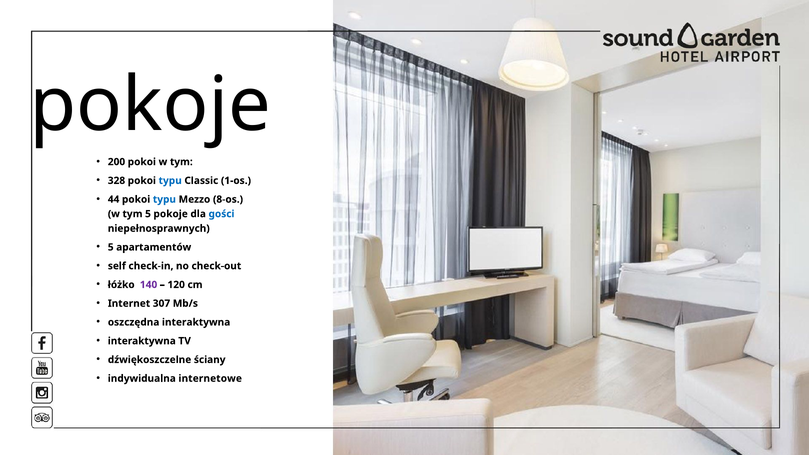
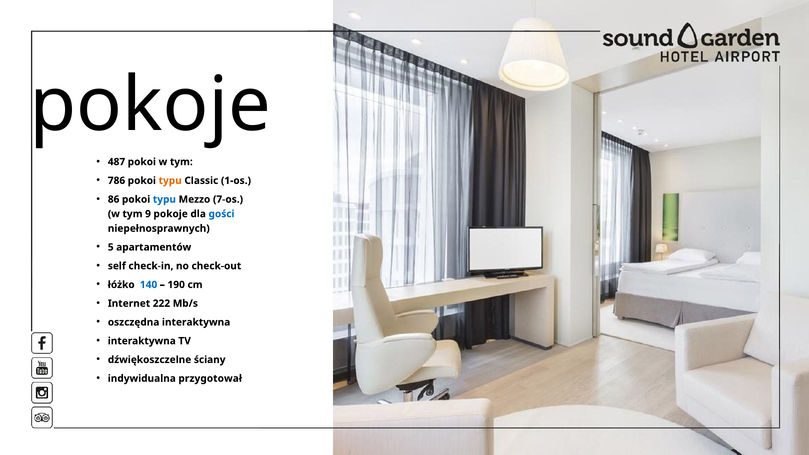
200: 200 -> 487
328: 328 -> 786
typu at (170, 181) colour: blue -> orange
44: 44 -> 86
8-os: 8-os -> 7-os
tym 5: 5 -> 9
140 colour: purple -> blue
120: 120 -> 190
307: 307 -> 222
internetowe: internetowe -> przygotował
